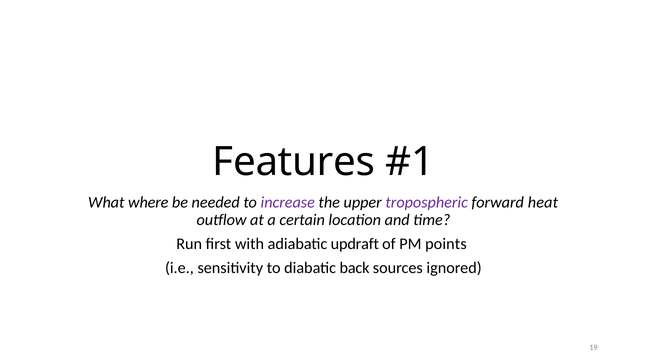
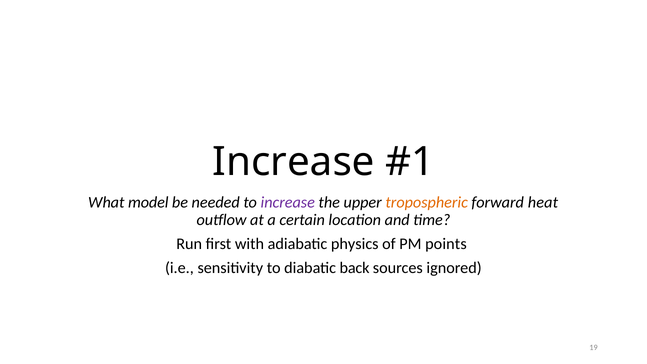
Features at (294, 162): Features -> Increase
where: where -> model
tropospheric colour: purple -> orange
updraft: updraft -> physics
